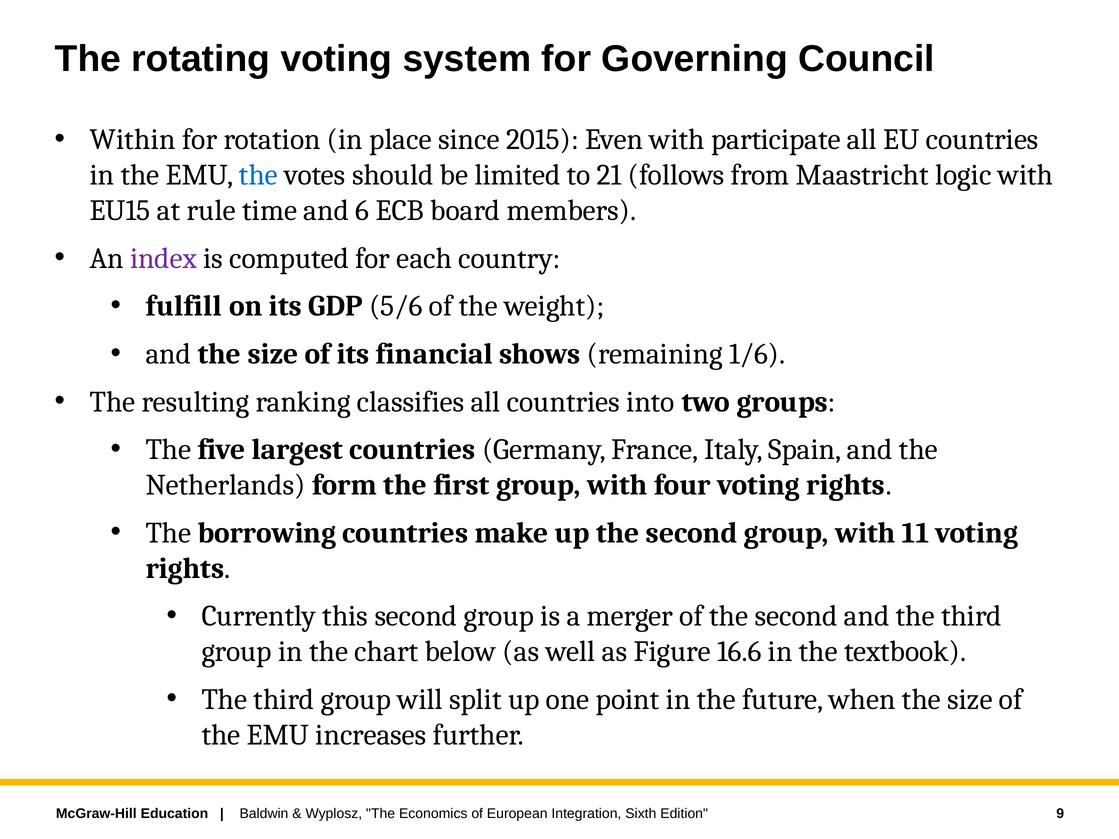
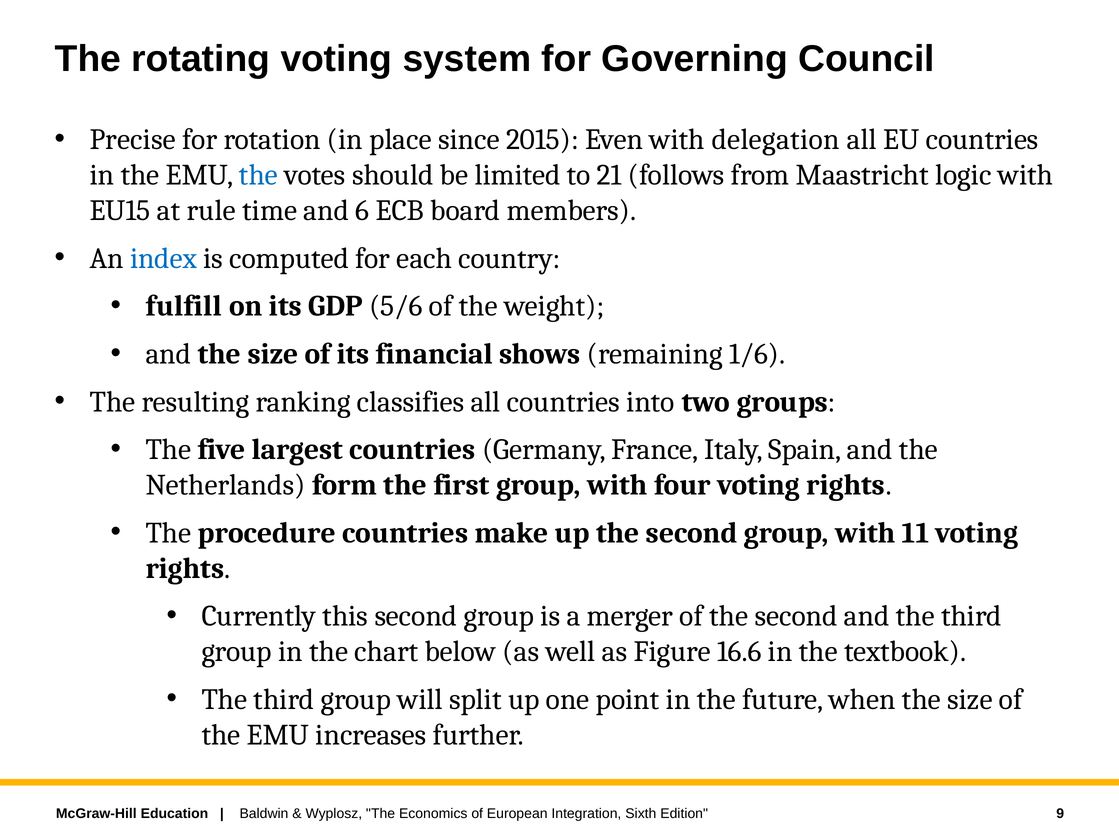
Within: Within -> Precise
participate: participate -> delegation
index colour: purple -> blue
borrowing: borrowing -> procedure
